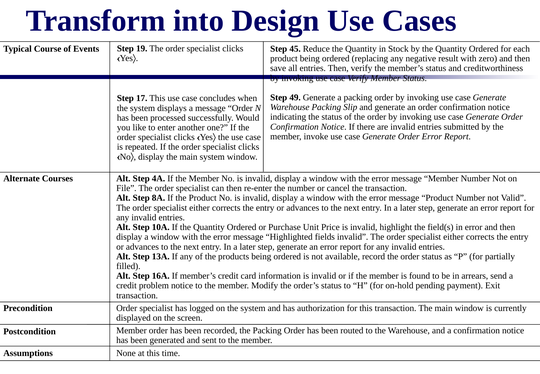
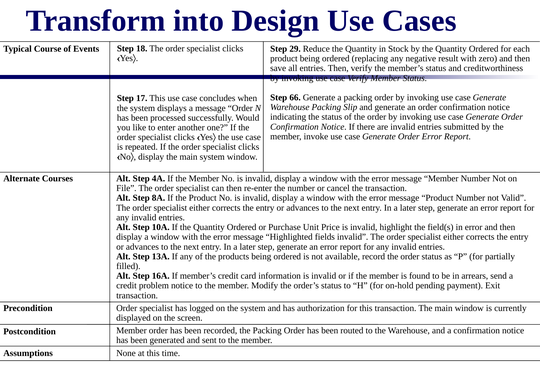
19: 19 -> 18
45: 45 -> 29
49: 49 -> 66
